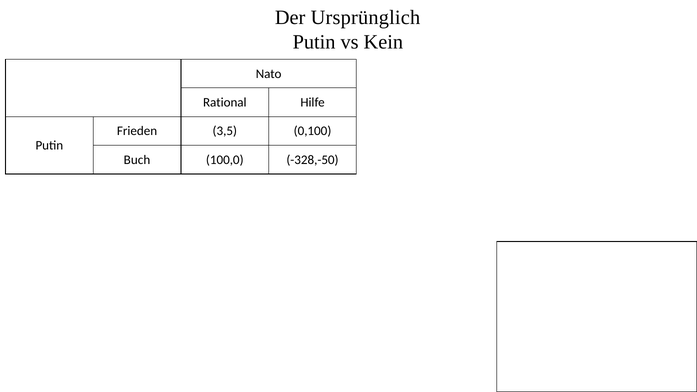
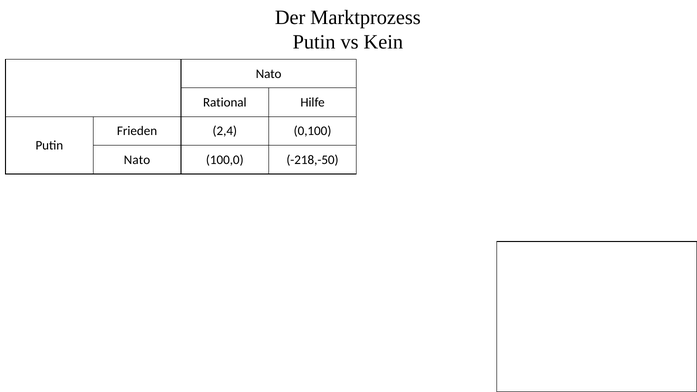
Ursprünglich: Ursprünglich -> Marktprozess
3,5: 3,5 -> 2,4
Buch at (137, 160): Buch -> Nato
-328,-50: -328,-50 -> -218,-50
